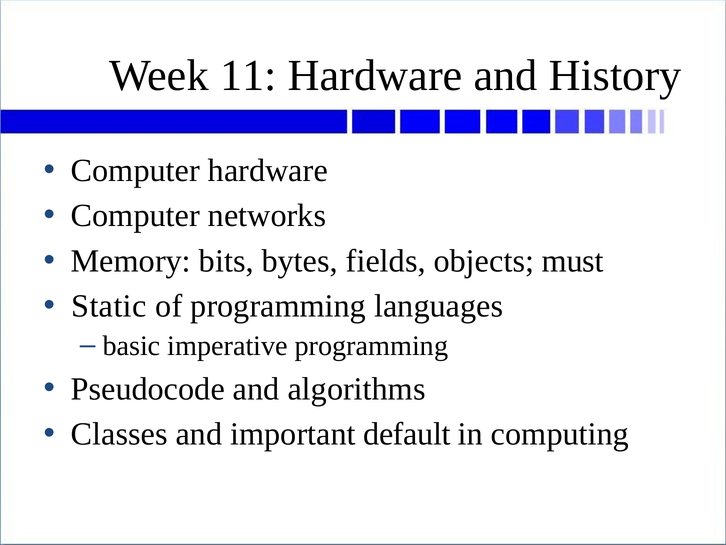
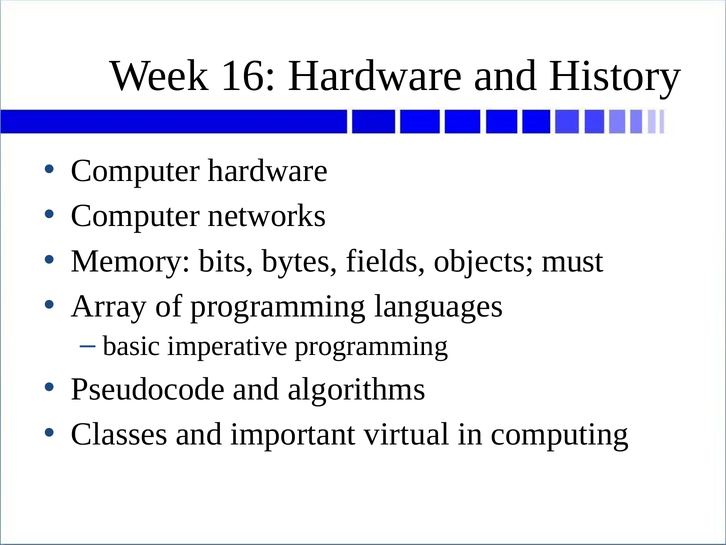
11: 11 -> 16
Static: Static -> Array
default: default -> virtual
